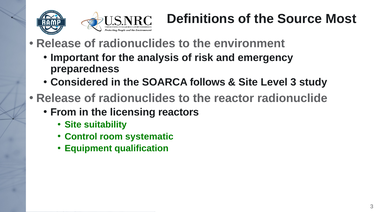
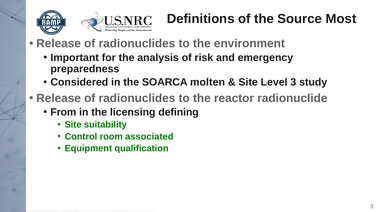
follows: follows -> molten
reactors: reactors -> defining
systematic: systematic -> associated
